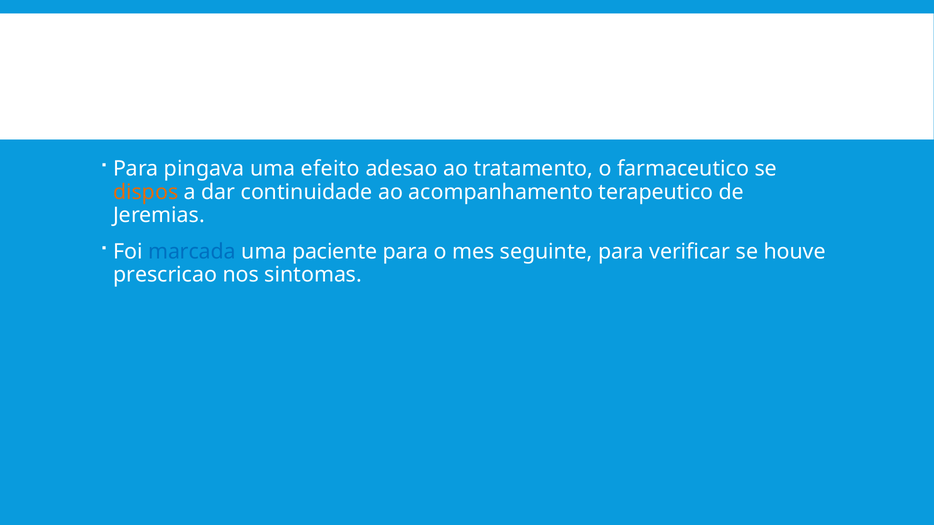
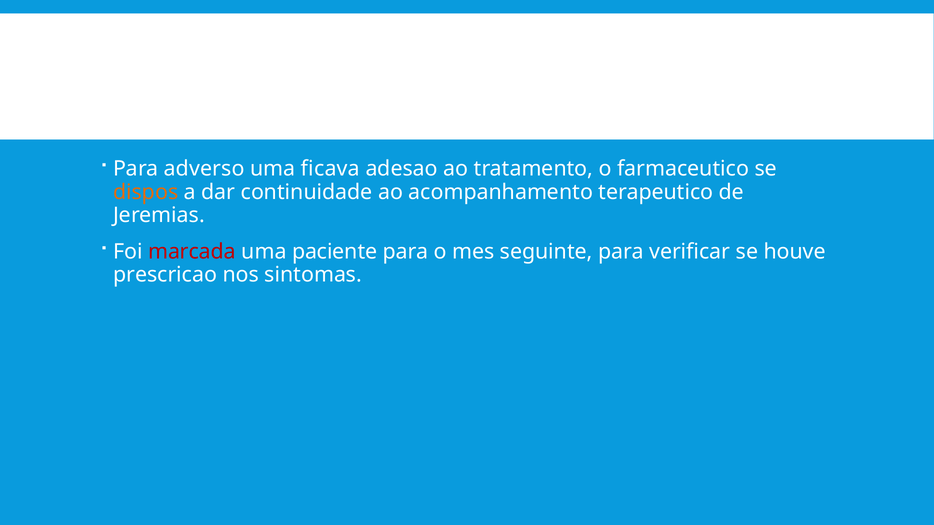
pingava: pingava -> adverso
efeito: efeito -> ficava
marcada colour: blue -> red
